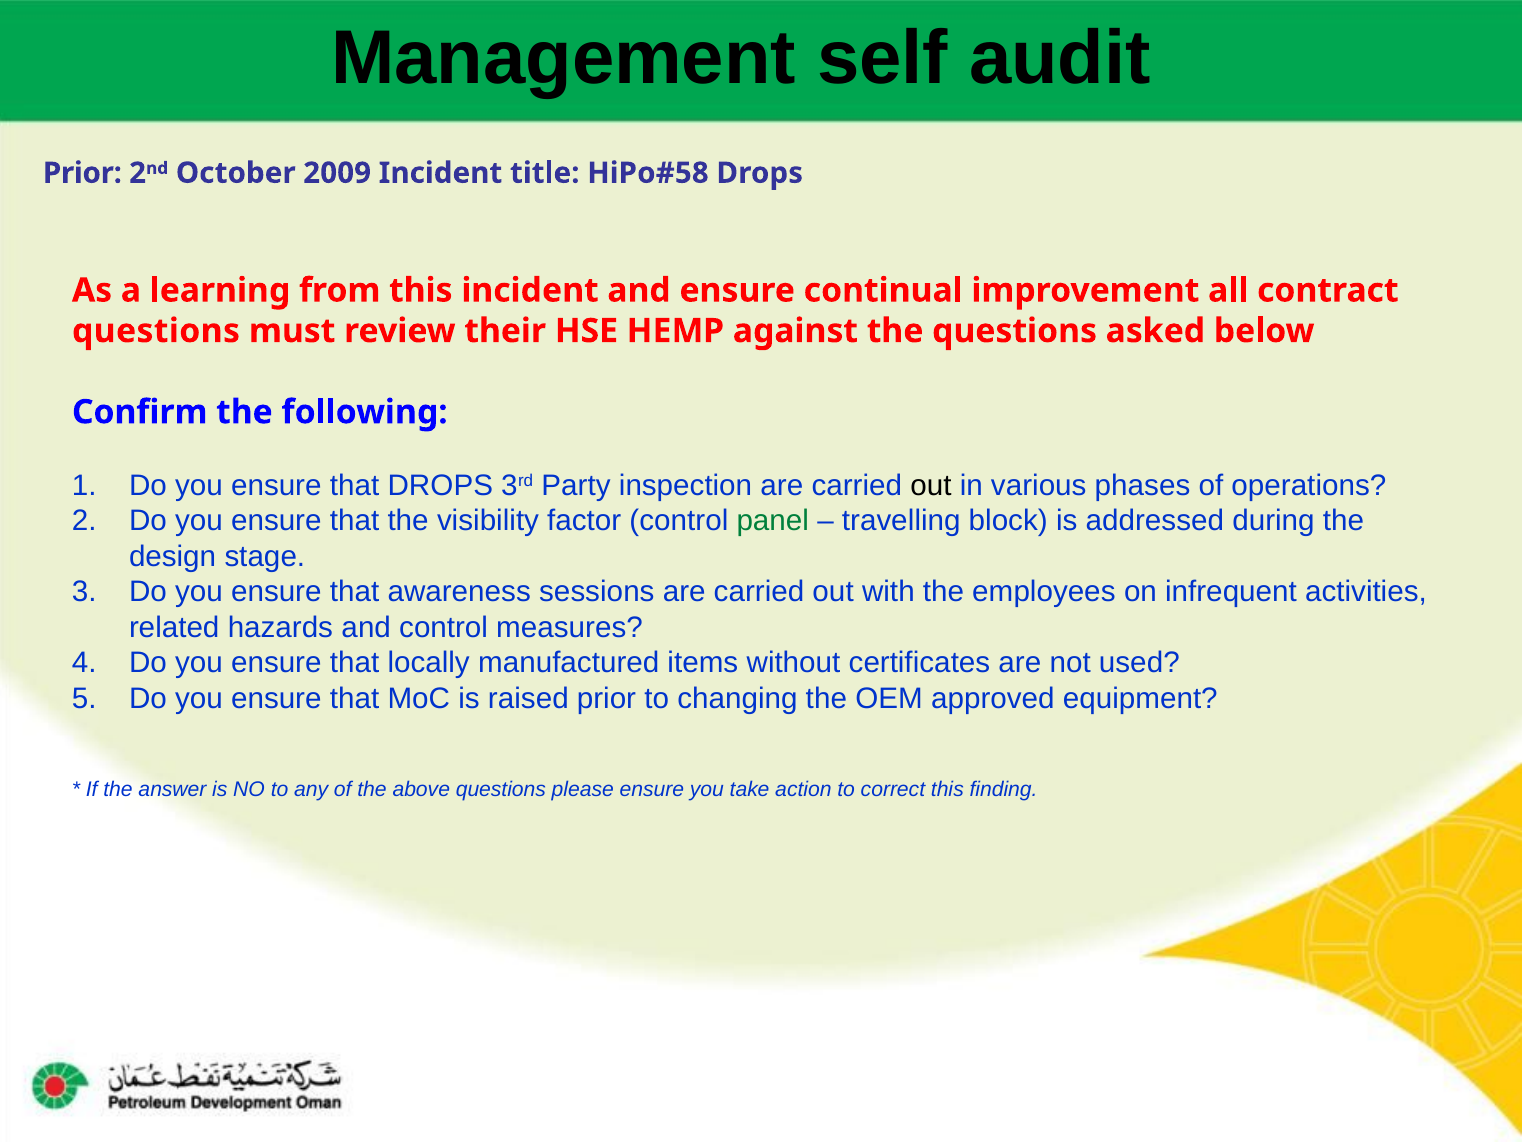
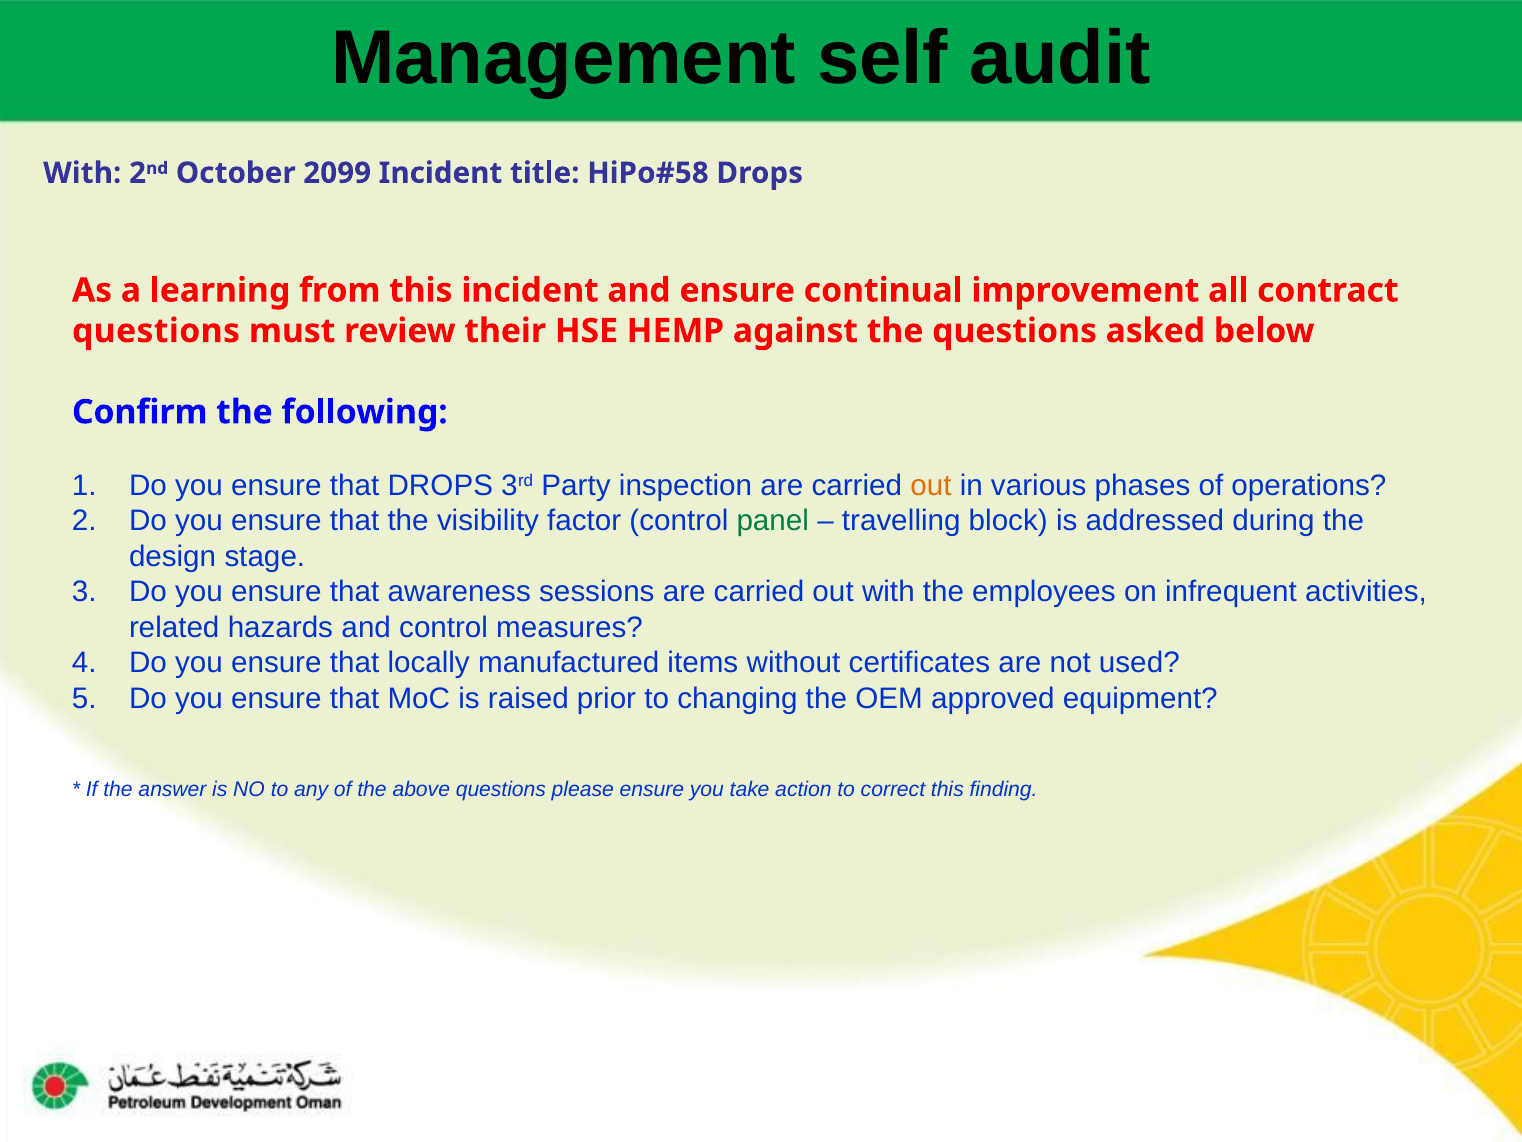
Prior at (82, 173): Prior -> With
2009: 2009 -> 2099
out at (931, 485) colour: black -> orange
